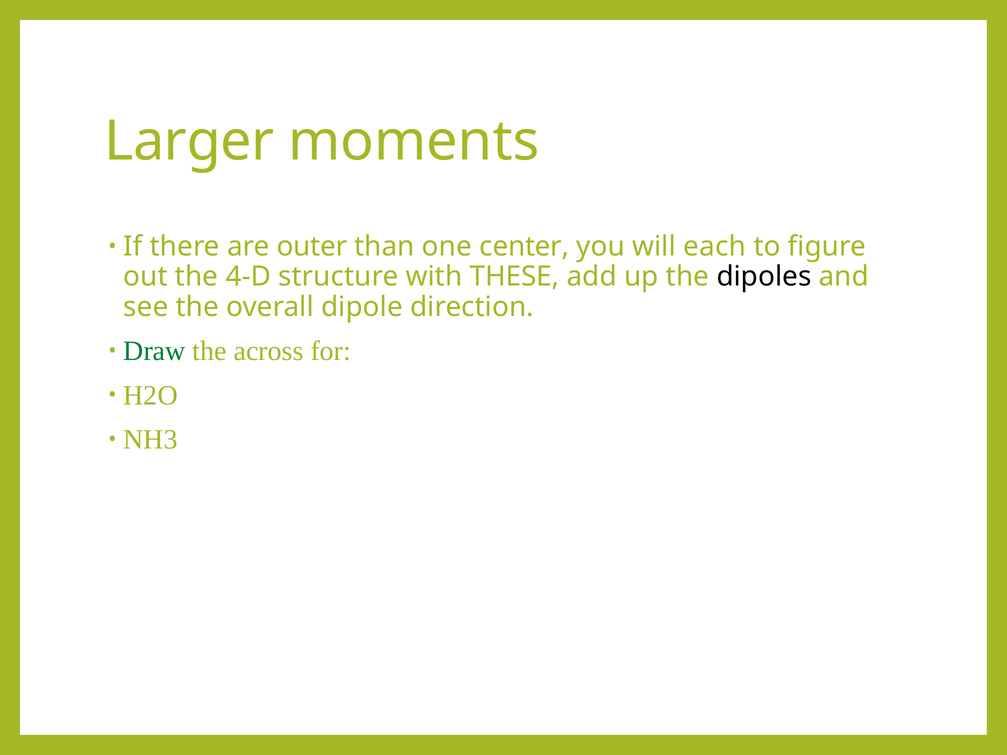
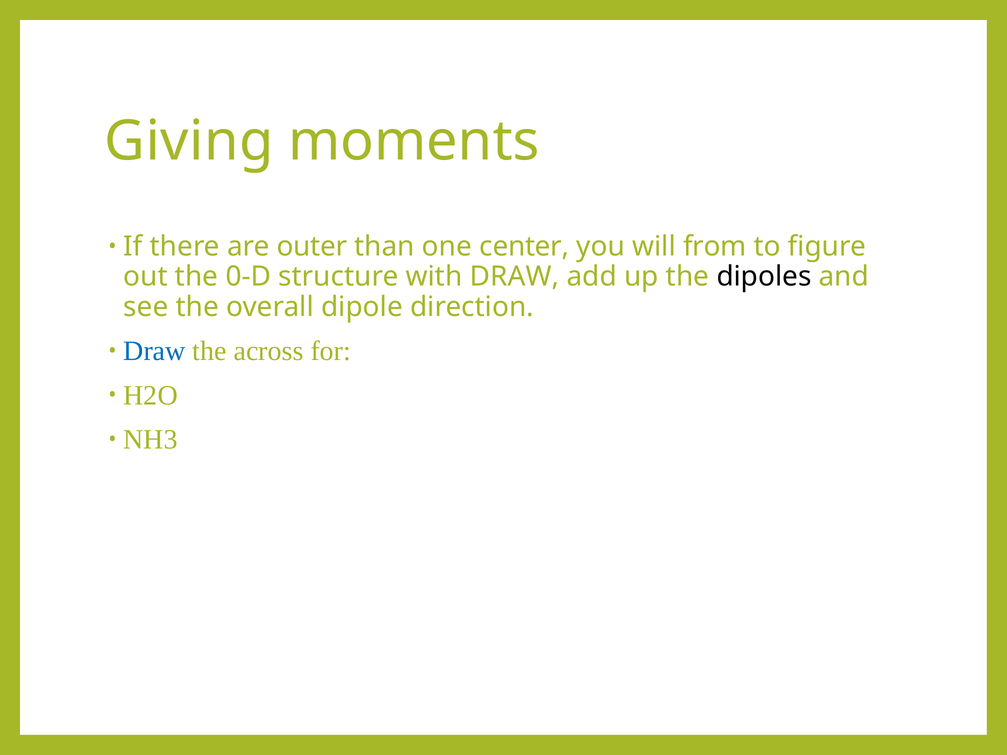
Larger: Larger -> Giving
each: each -> from
4-D: 4-D -> 0-D
with THESE: THESE -> DRAW
Draw at (154, 351) colour: green -> blue
